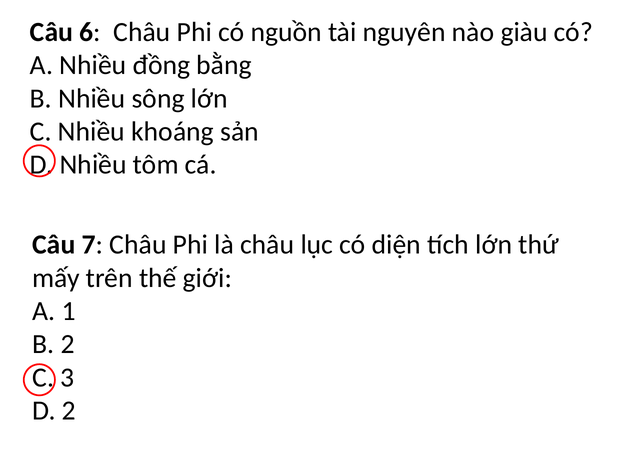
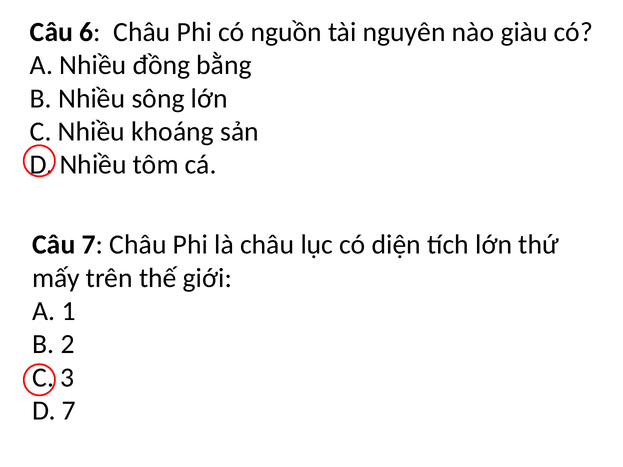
D 2: 2 -> 7
